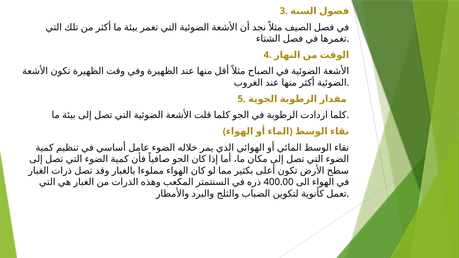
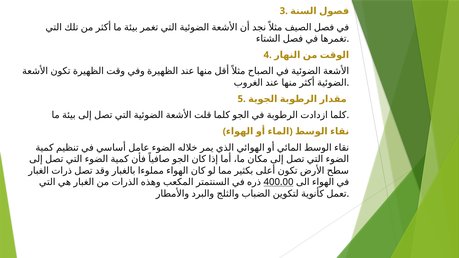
400.00 underline: none -> present
